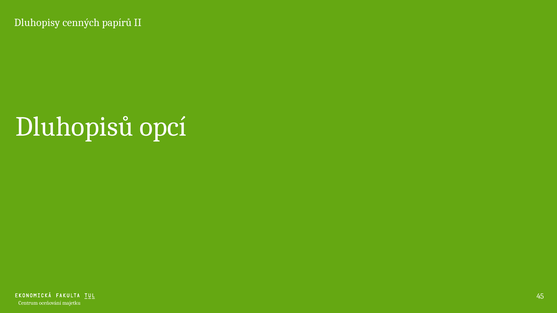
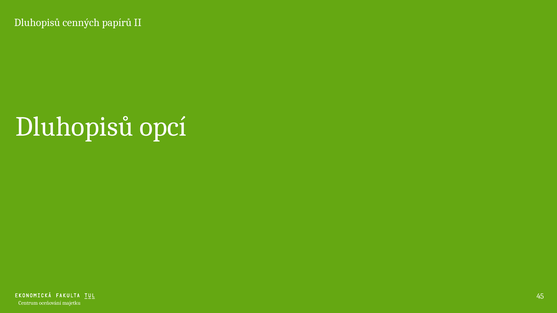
Dluhopisy at (37, 23): Dluhopisy -> Dluhopisů
